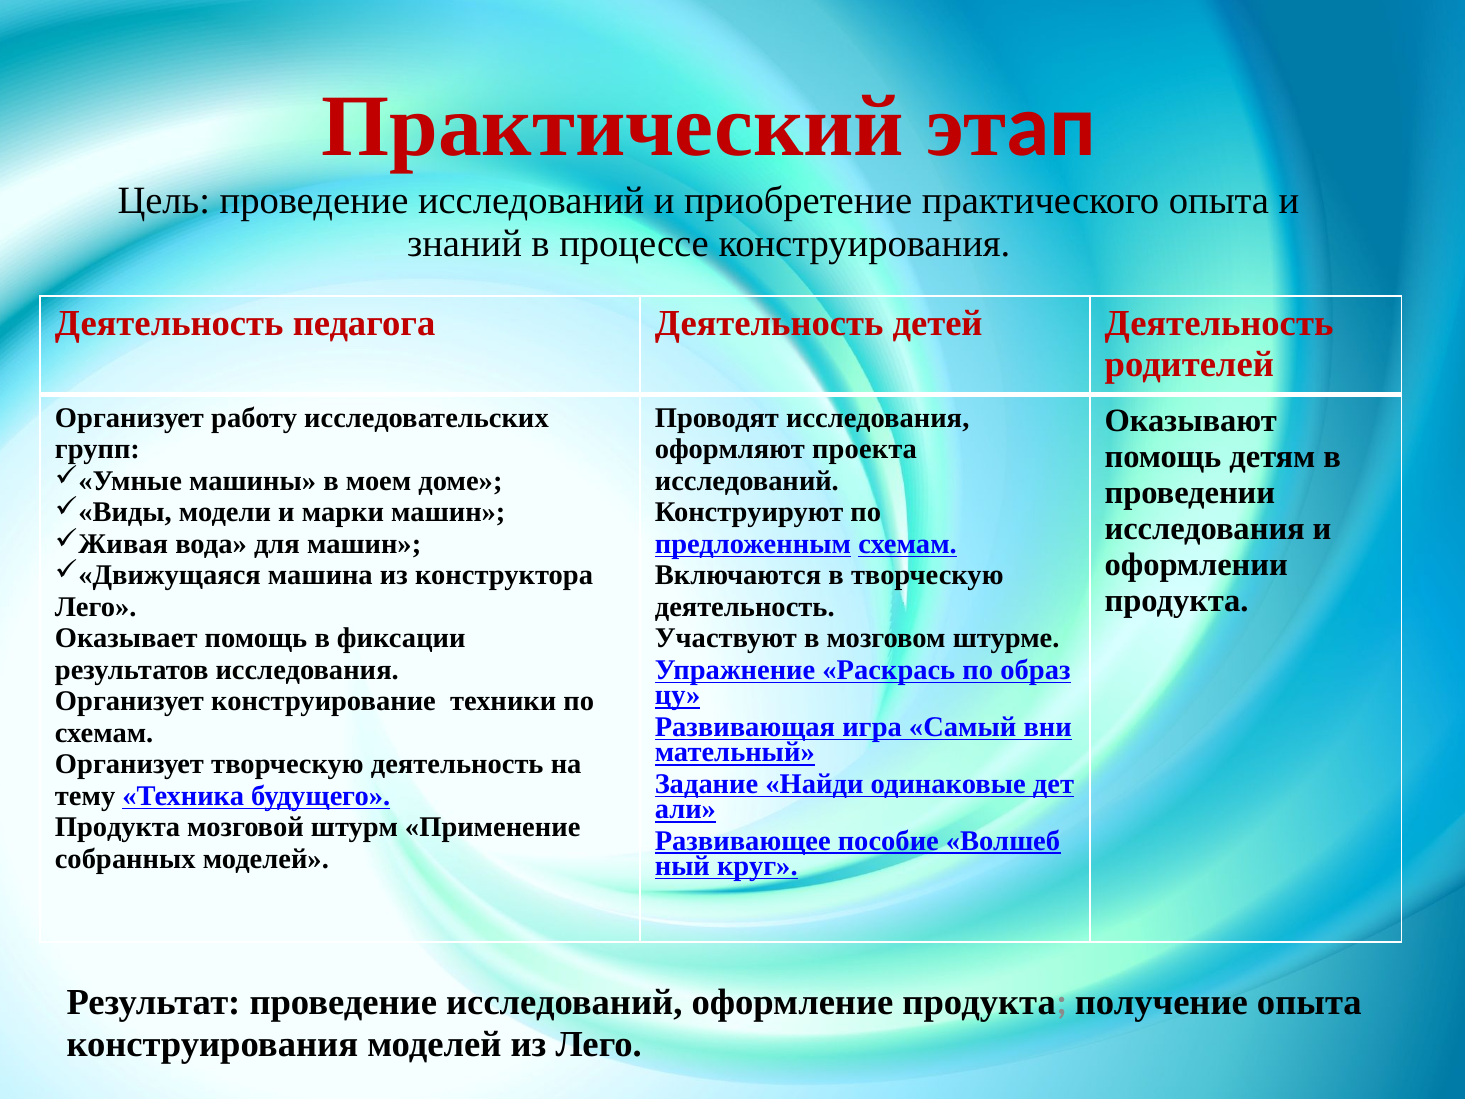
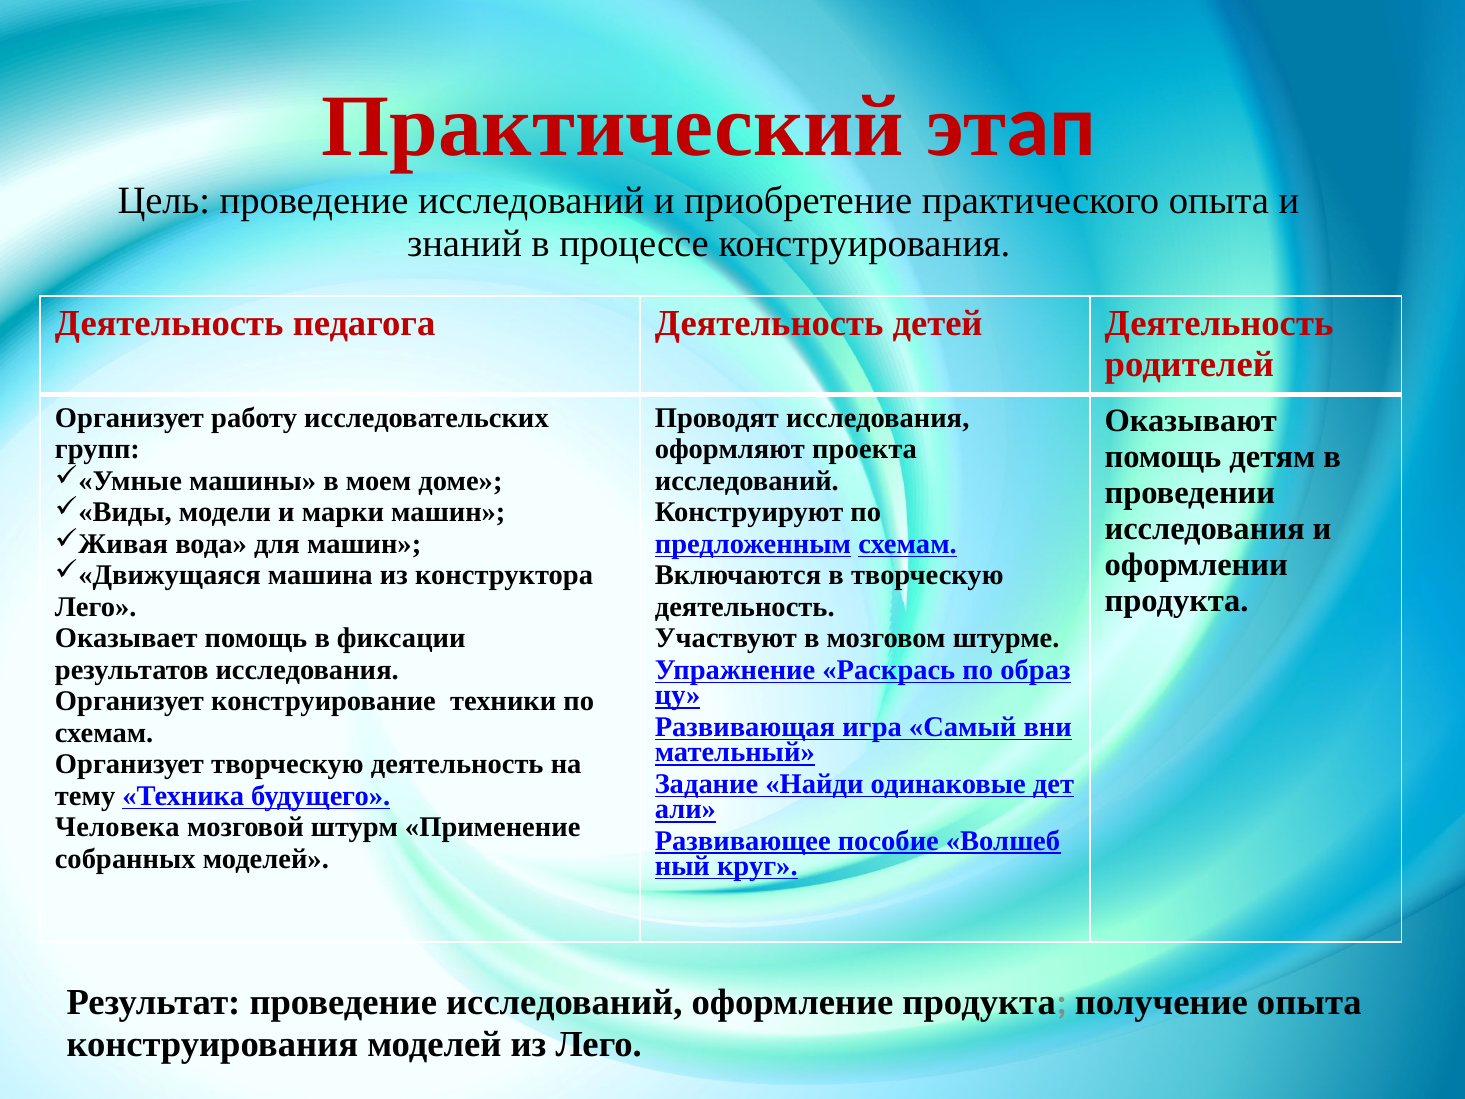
Продукта at (118, 827): Продукта -> Человека
